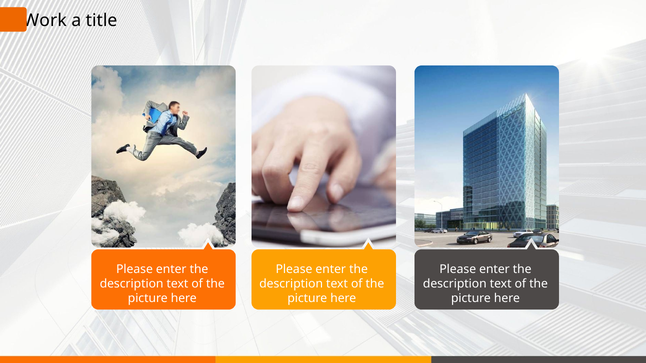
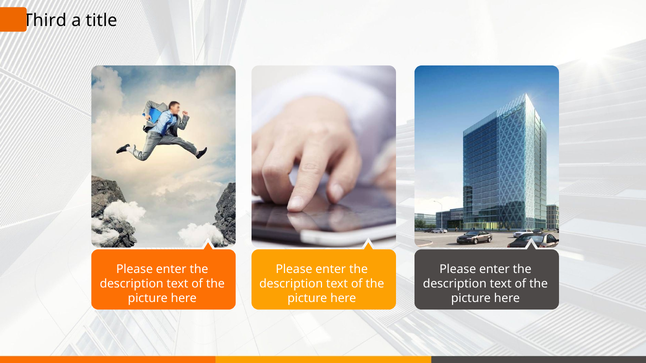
Work: Work -> Third
